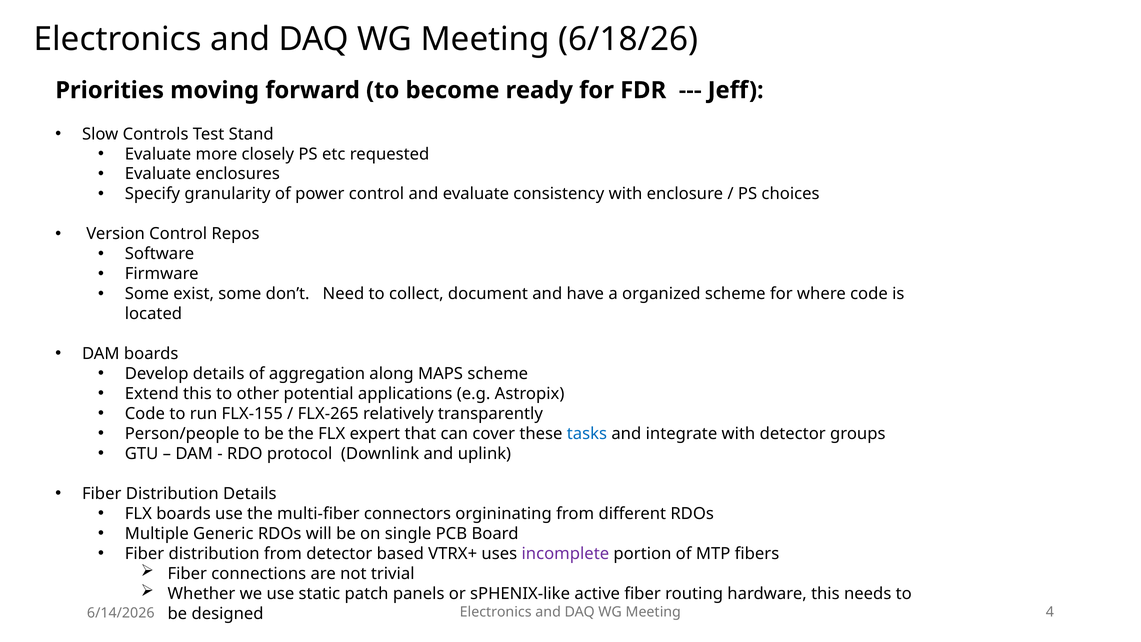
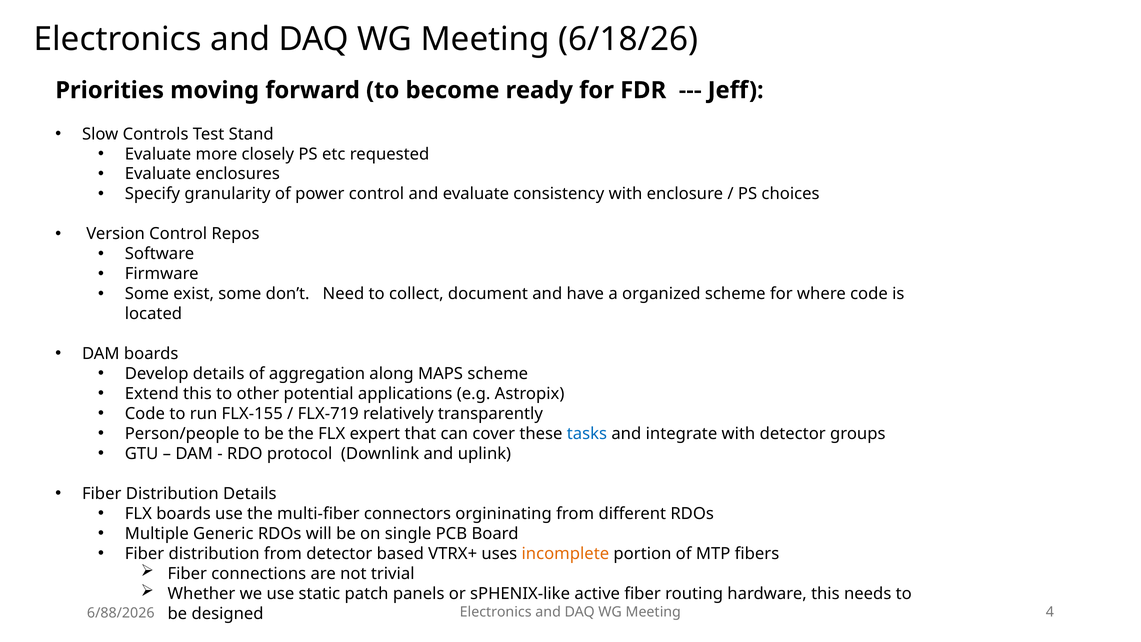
FLX-265: FLX-265 -> FLX-719
incomplete colour: purple -> orange
6/14/2026: 6/14/2026 -> 6/88/2026
